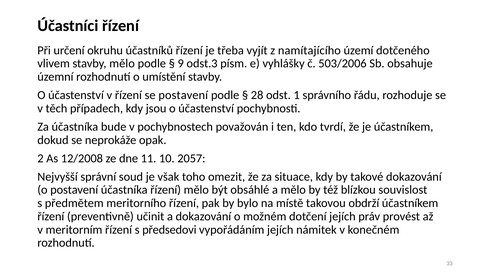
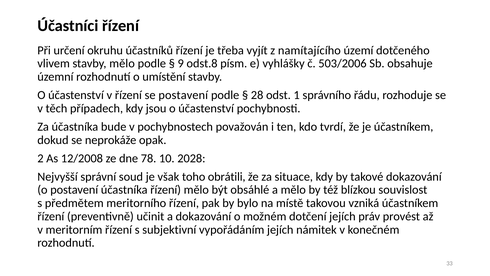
odst.3: odst.3 -> odst.8
11: 11 -> 78
2057: 2057 -> 2028
omezit: omezit -> obrátili
obdrží: obdrží -> vzniká
předsedovi: předsedovi -> subjektivní
